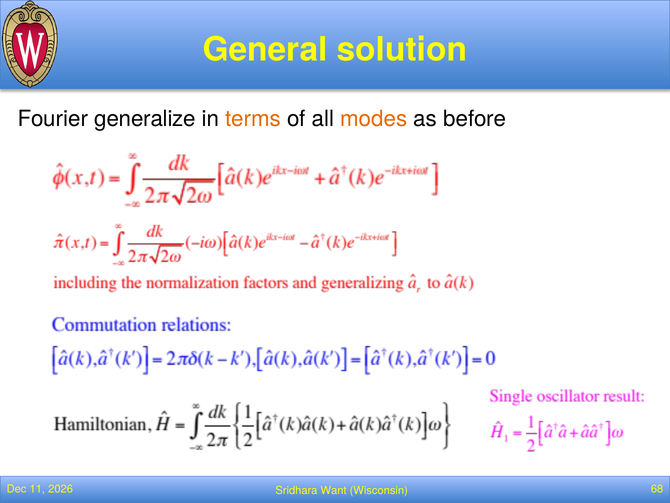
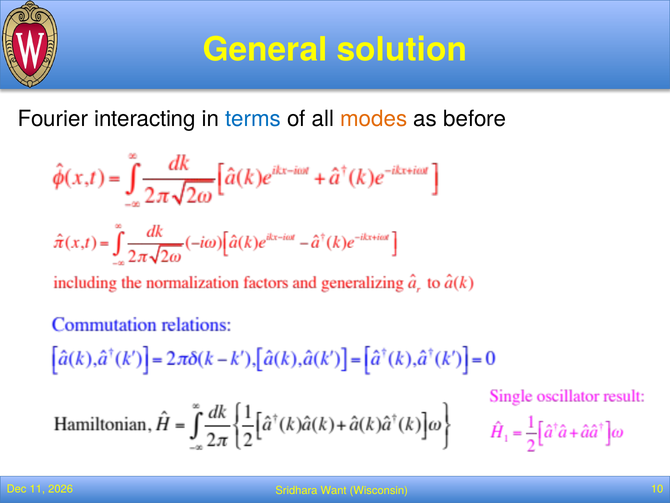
generalize: generalize -> interacting
terms colour: orange -> blue
68: 68 -> 10
